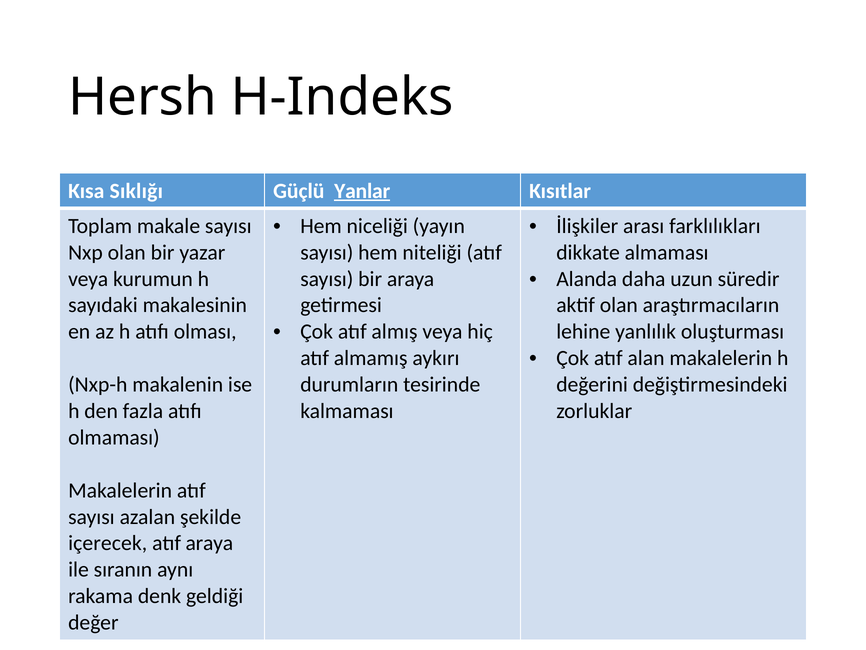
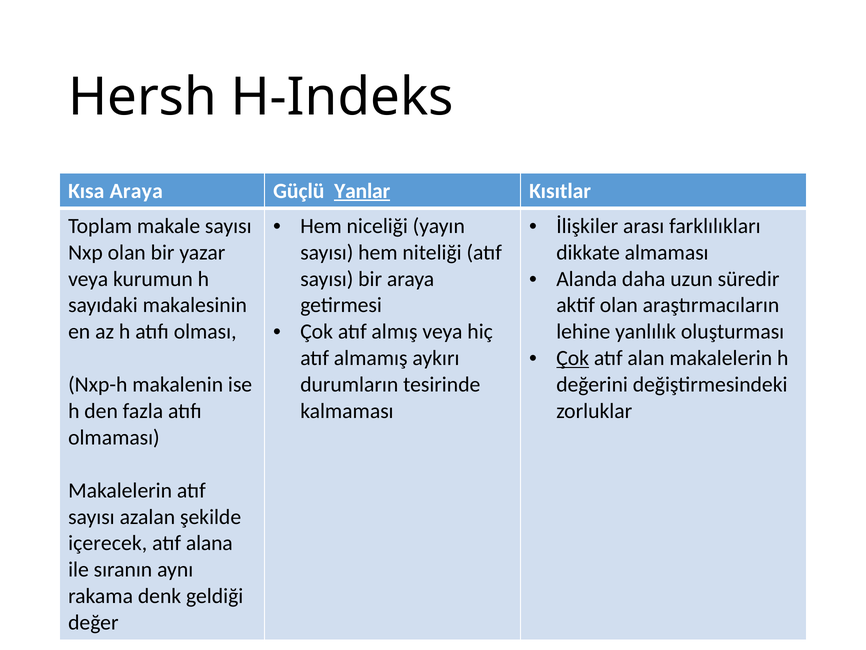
Kısa Sıklığı: Sıklığı -> Araya
Çok at (573, 358) underline: none -> present
atıf araya: araya -> alana
